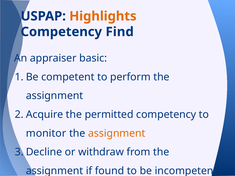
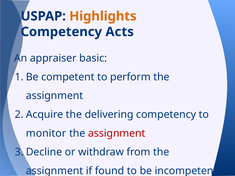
Find: Find -> Acts
permitted: permitted -> delivering
assignment at (117, 133) colour: orange -> red
